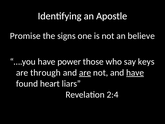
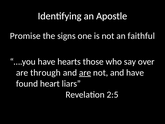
believe: believe -> faithful
power: power -> hearts
keys: keys -> over
have at (135, 72) underline: present -> none
2:4: 2:4 -> 2:5
